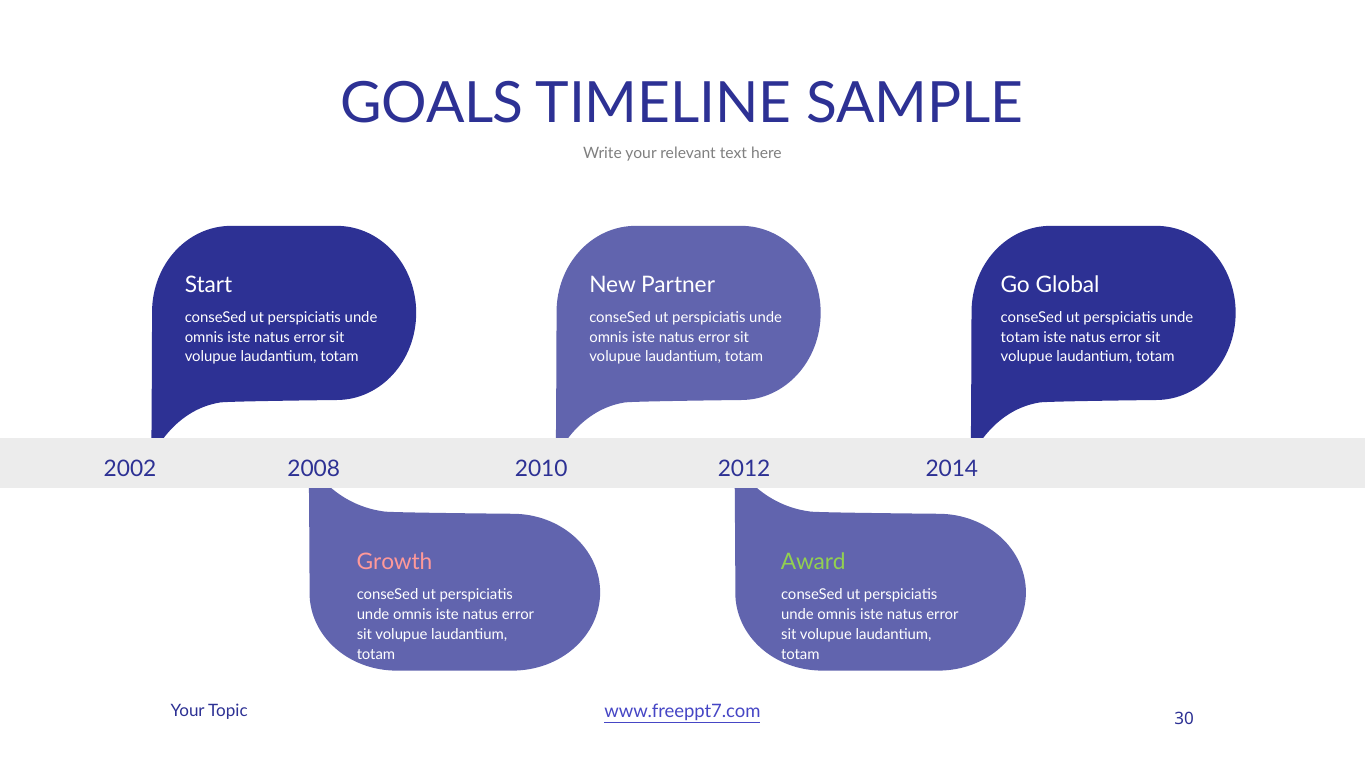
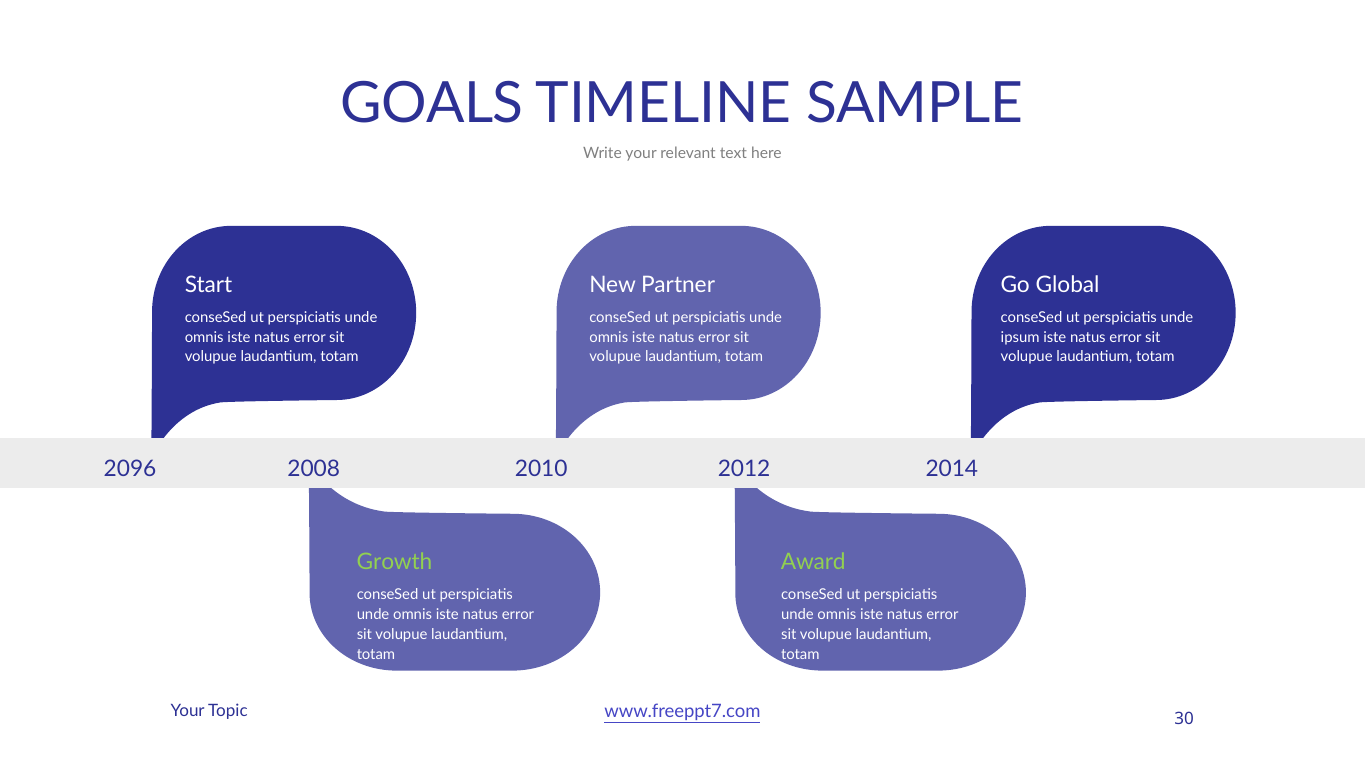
totam at (1020, 337): totam -> ipsum
2002: 2002 -> 2096
Growth colour: pink -> light green
